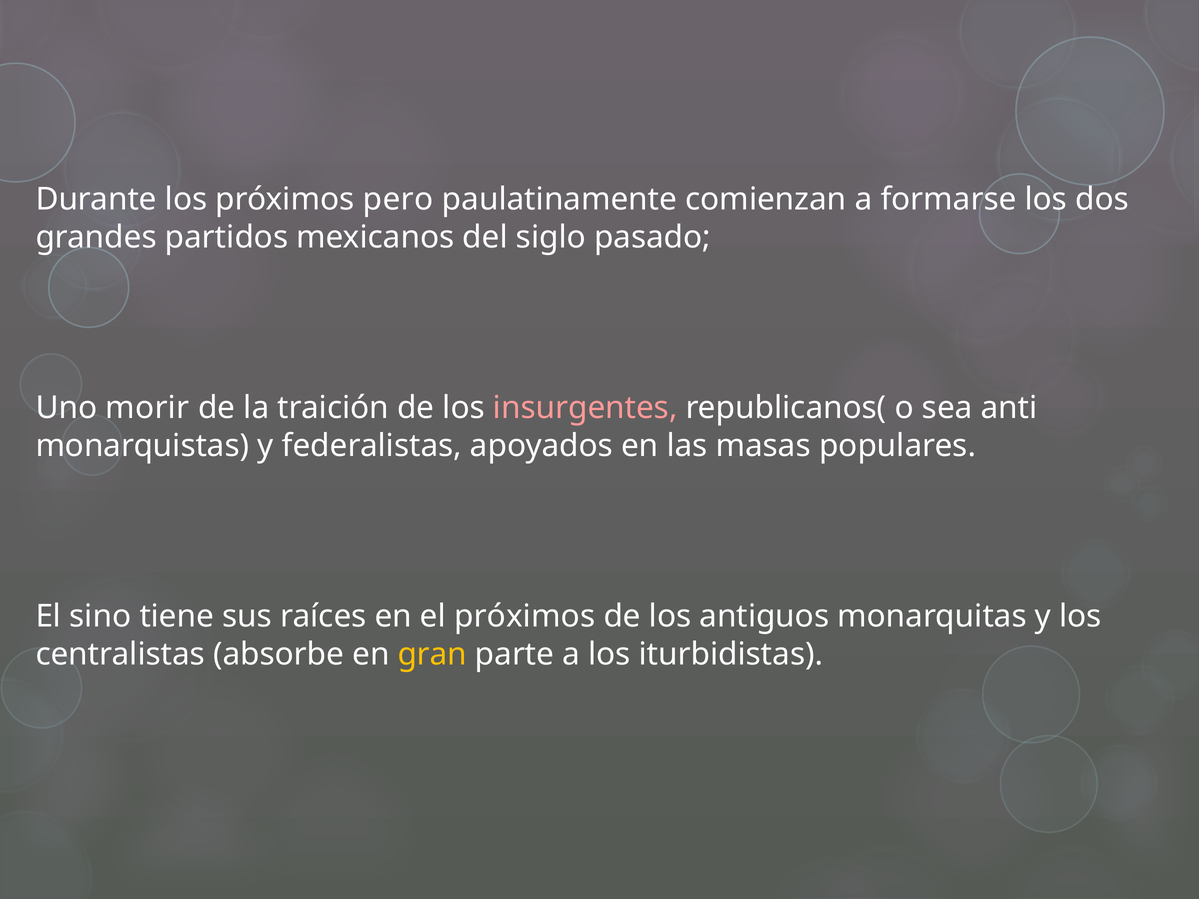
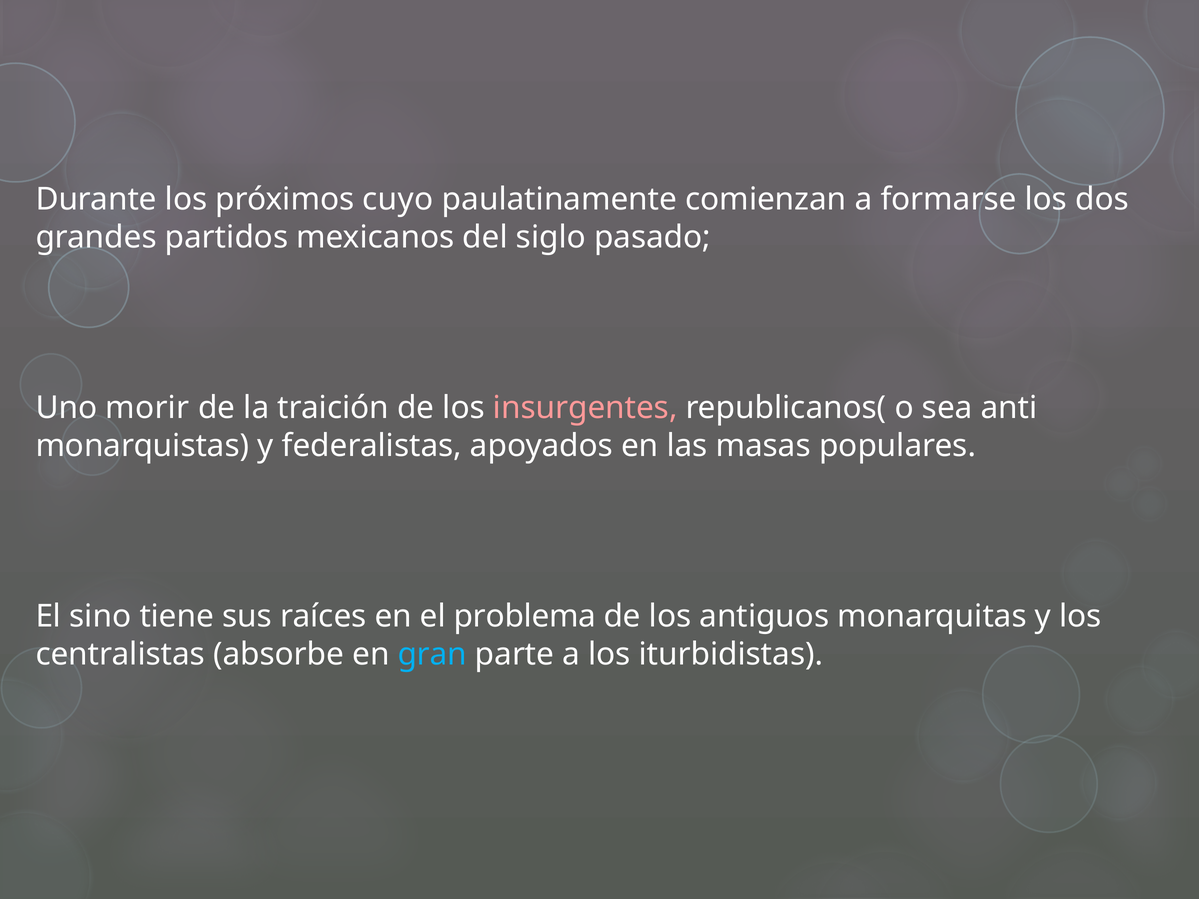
pero: pero -> cuyo
el próximos: próximos -> problema
gran colour: yellow -> light blue
